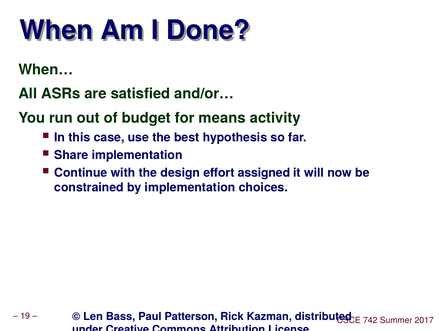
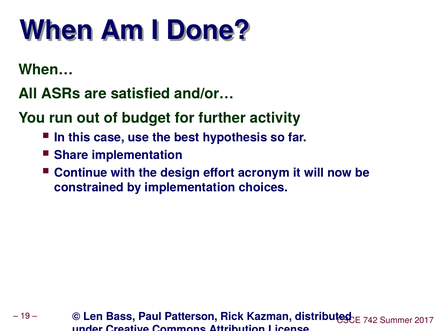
means: means -> further
assigned: assigned -> acronym
